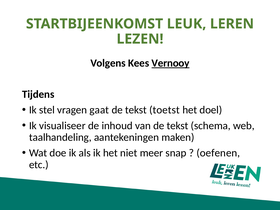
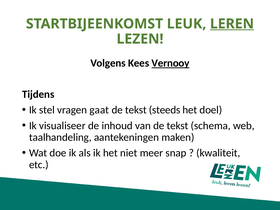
LEREN underline: none -> present
toetst: toetst -> steeds
oefenen: oefenen -> kwaliteit
